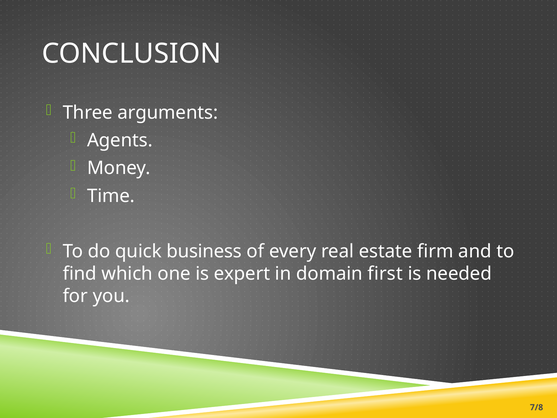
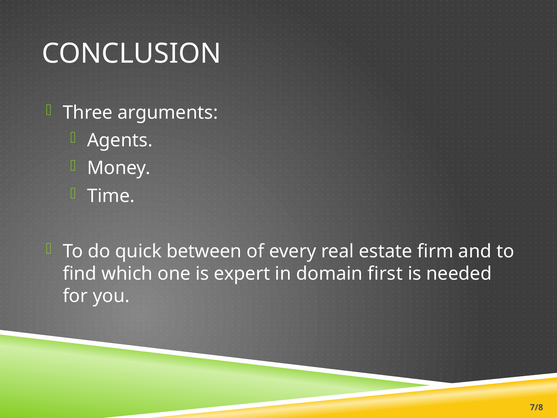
business: business -> between
